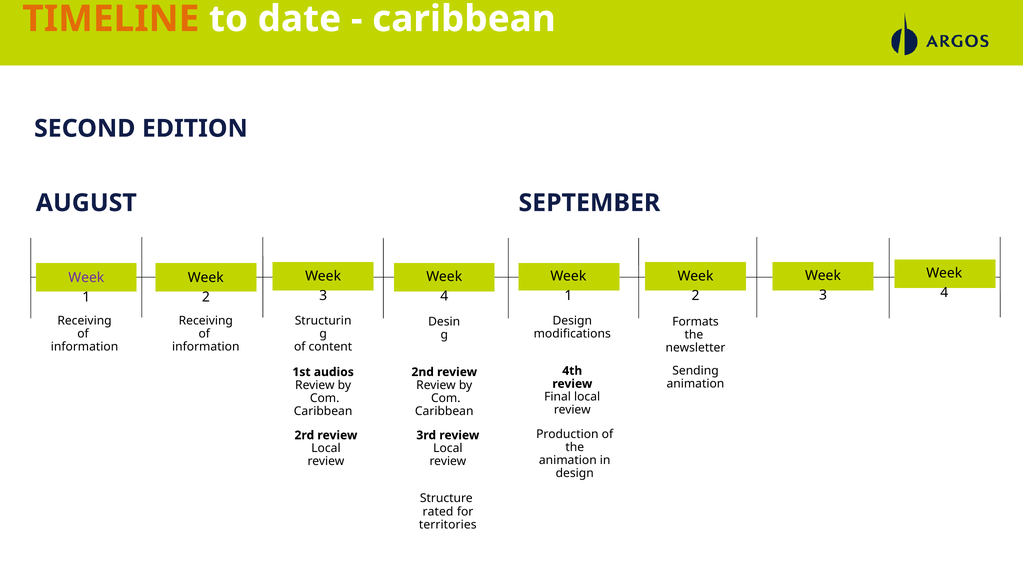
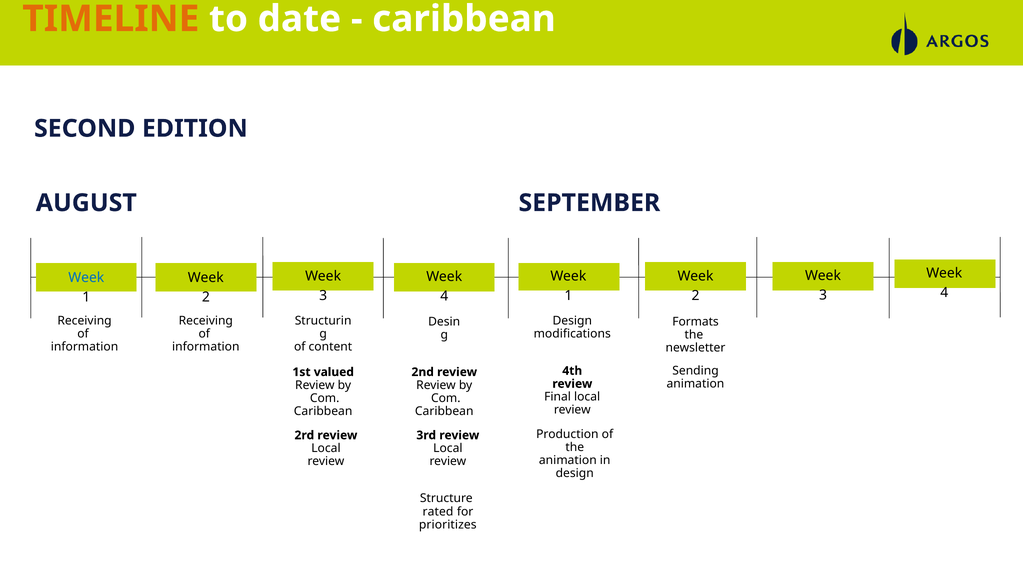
Week at (86, 278) colour: purple -> blue
audios: audios -> valued
territories: territories -> prioritizes
